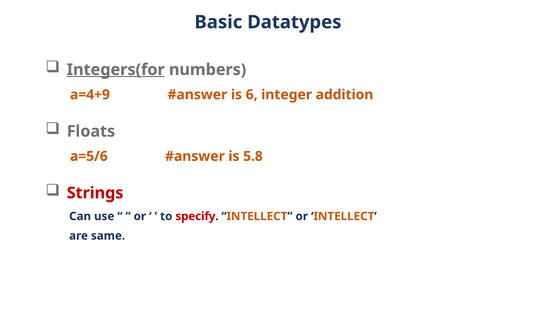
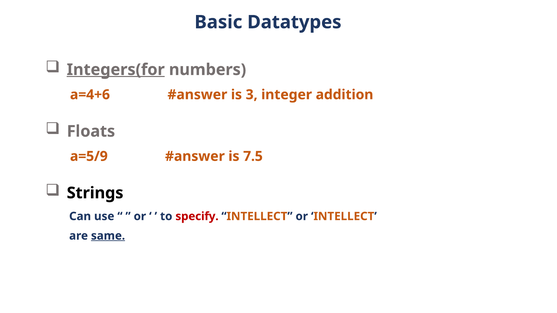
a=4+9: a=4+9 -> a=4+6
6: 6 -> 3
a=5/6: a=5/6 -> a=5/9
5.8: 5.8 -> 7.5
Strings colour: red -> black
same underline: none -> present
